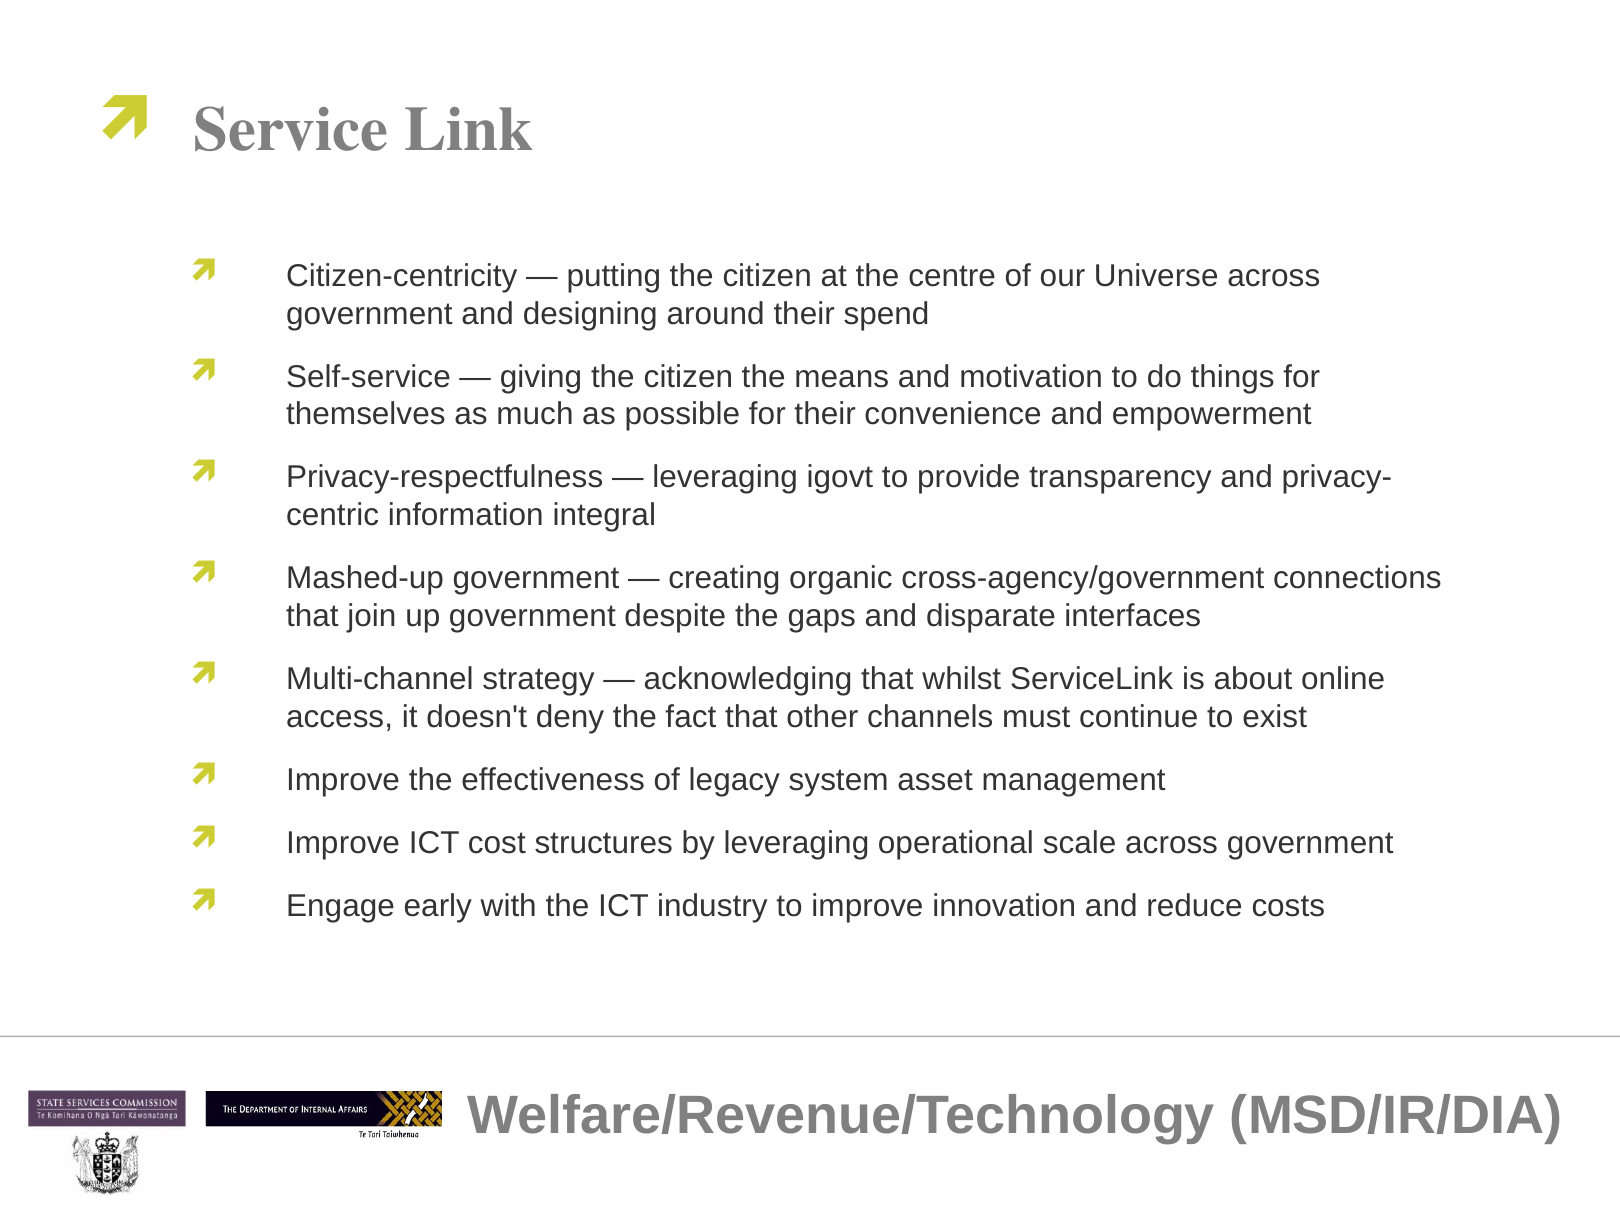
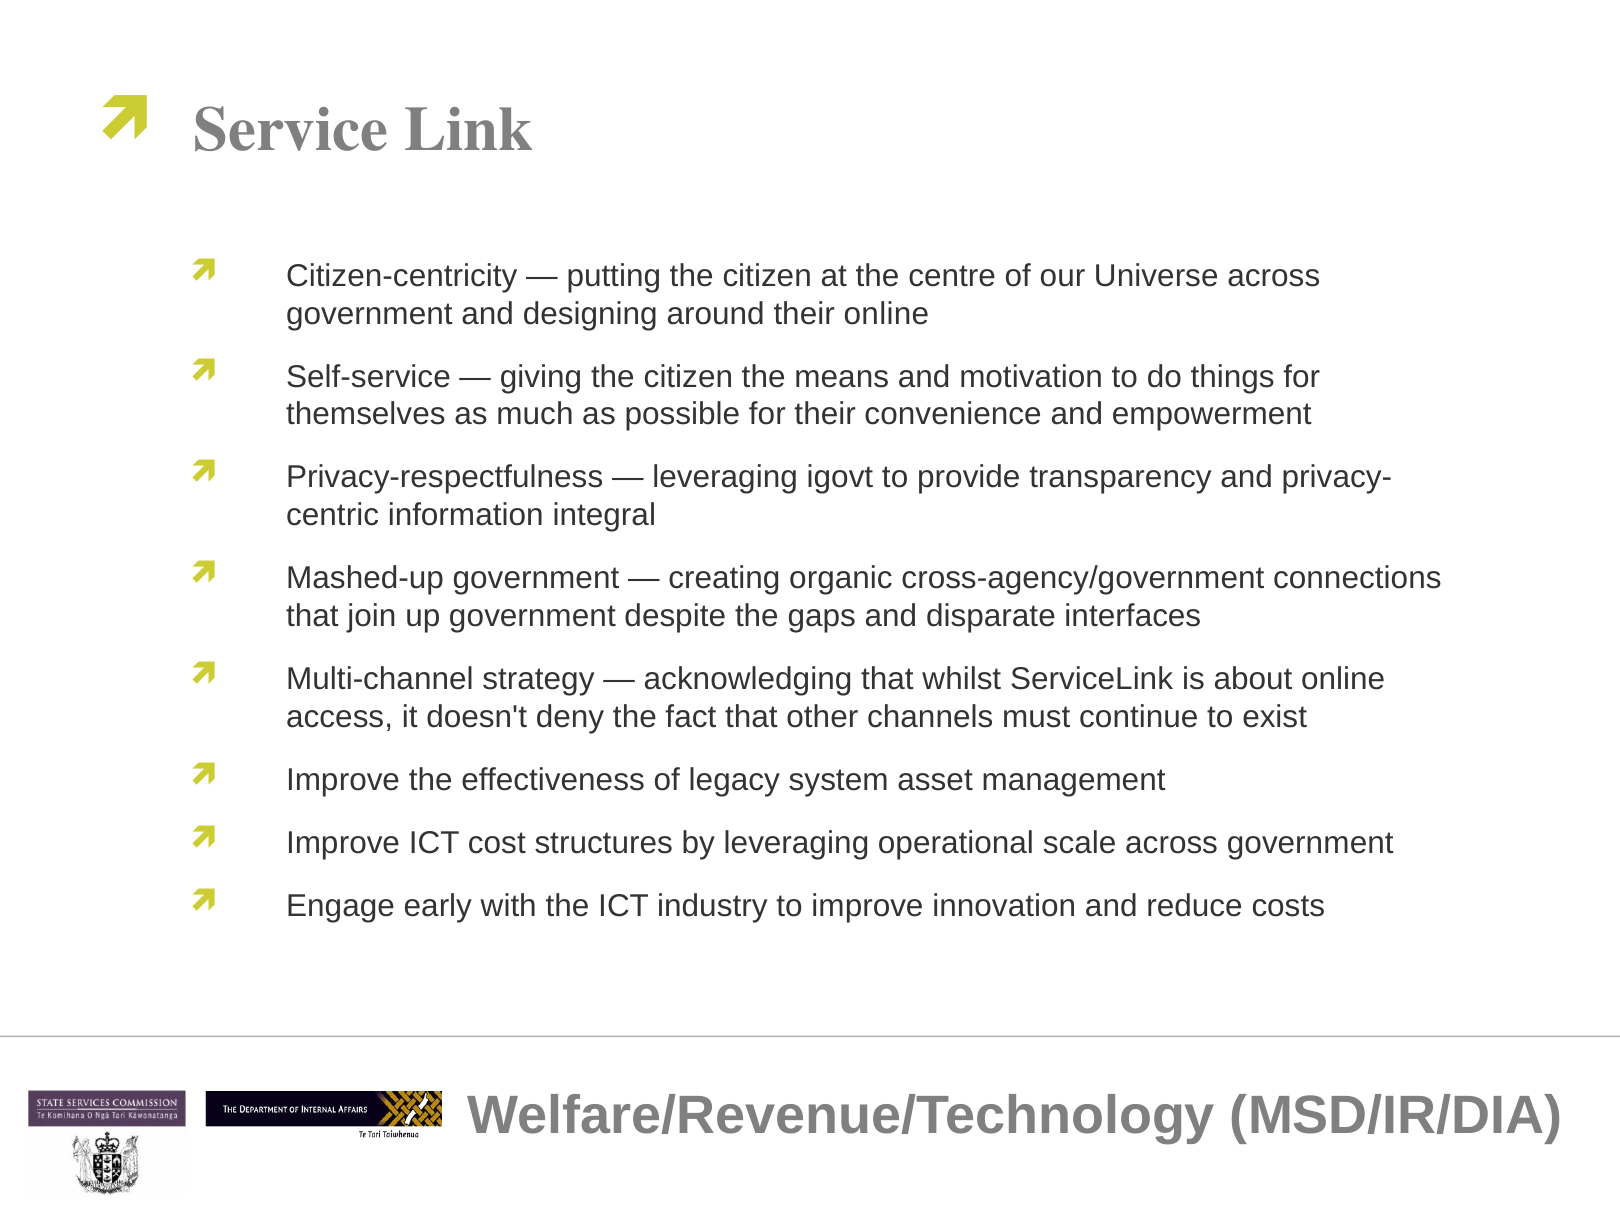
their spend: spend -> online
